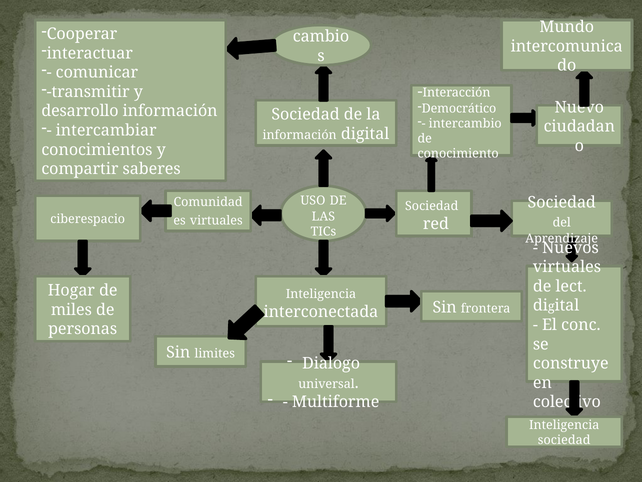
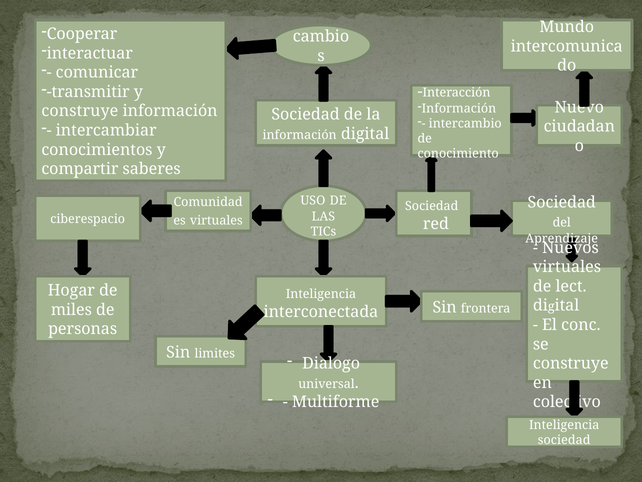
Democrático at (459, 108): Democrático -> Información
desarrollo at (80, 111): desarrollo -> construye
